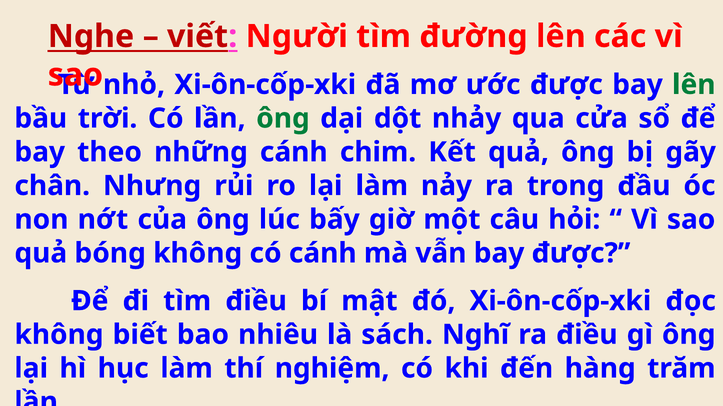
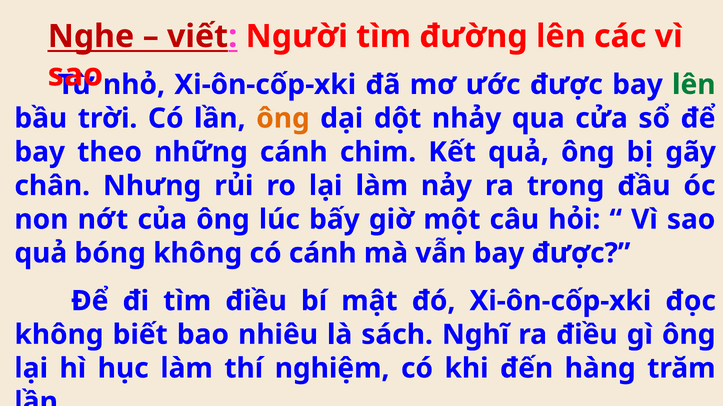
ông at (283, 119) colour: green -> orange
